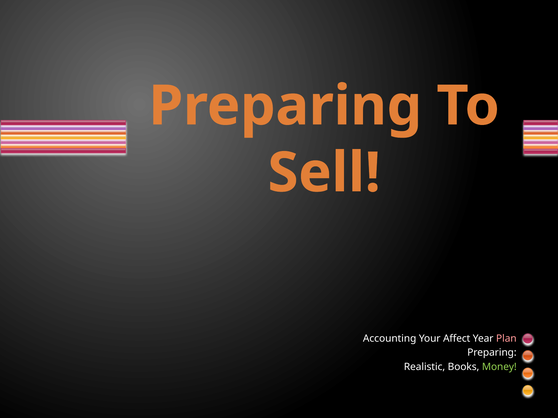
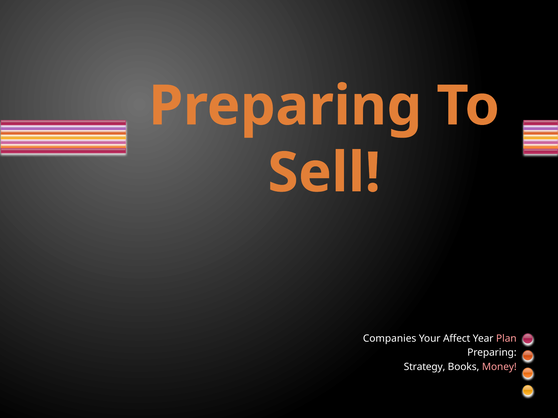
Accounting: Accounting -> Companies
Realistic: Realistic -> Strategy
Money colour: light green -> pink
